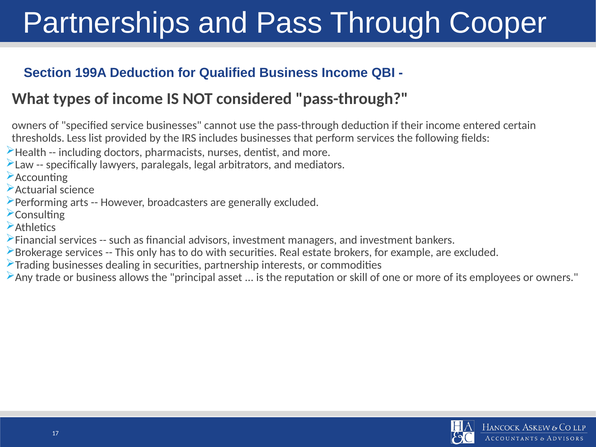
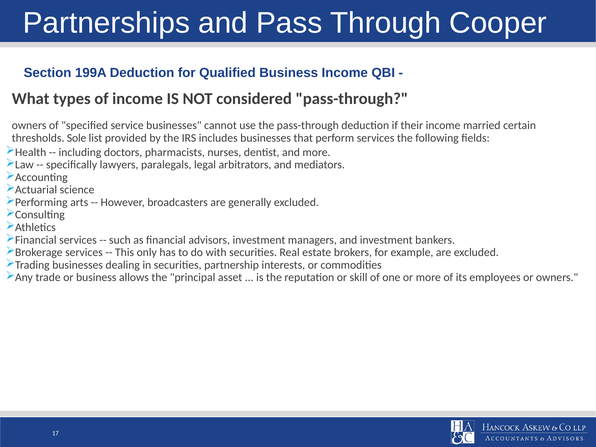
entered: entered -> married
Less: Less -> Sole
